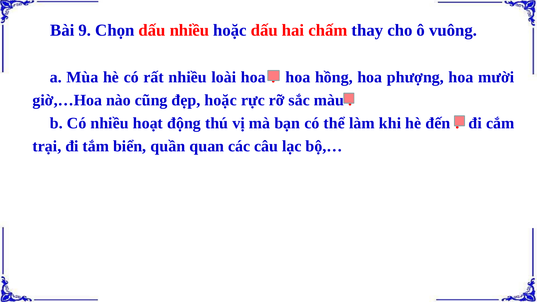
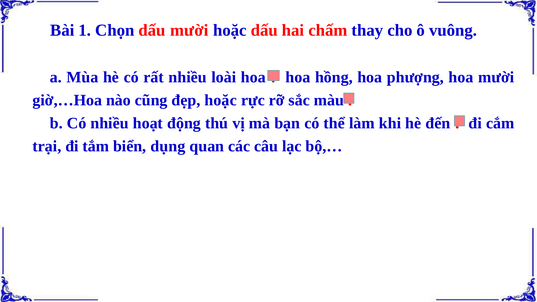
9: 9 -> 1
dấu nhiều: nhiều -> mười
quần: quần -> dụng
